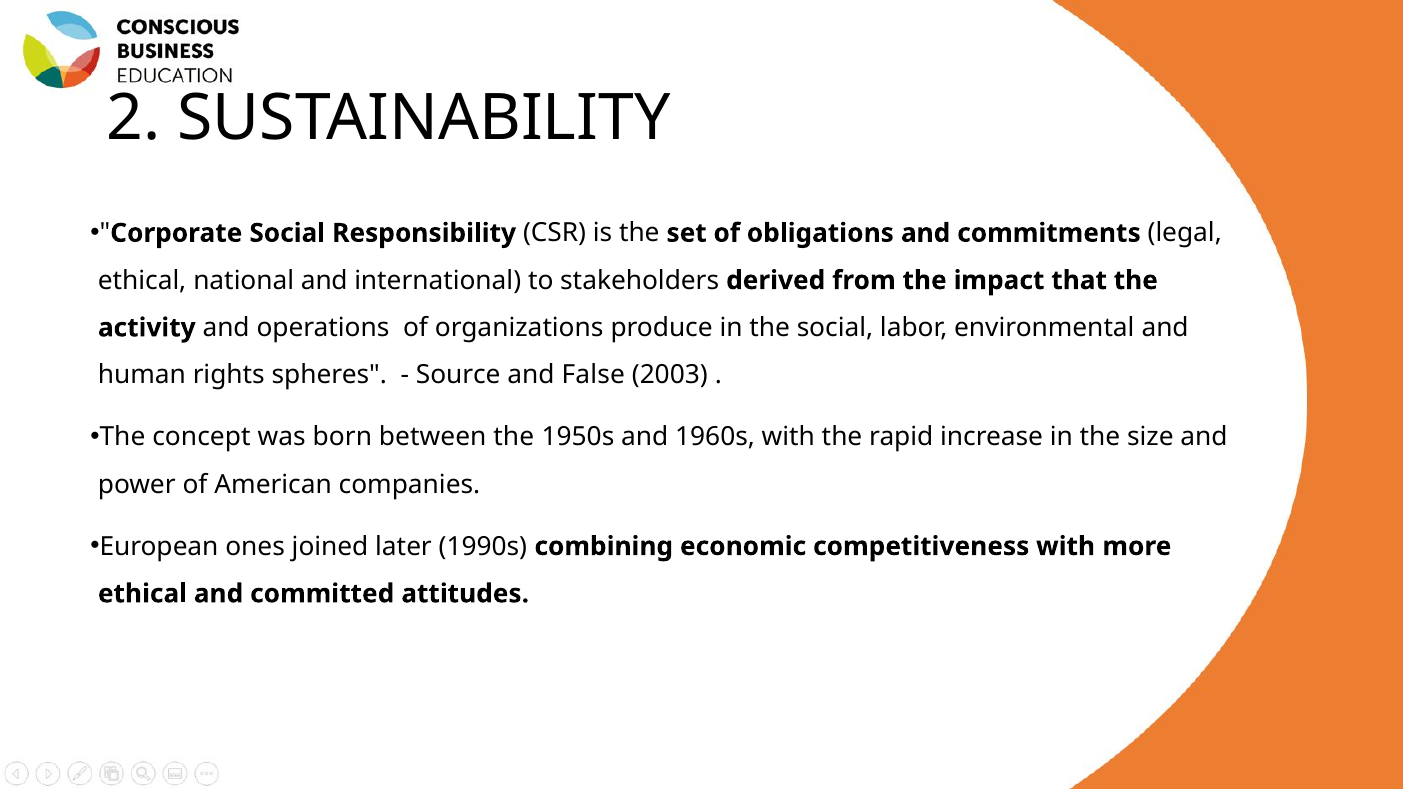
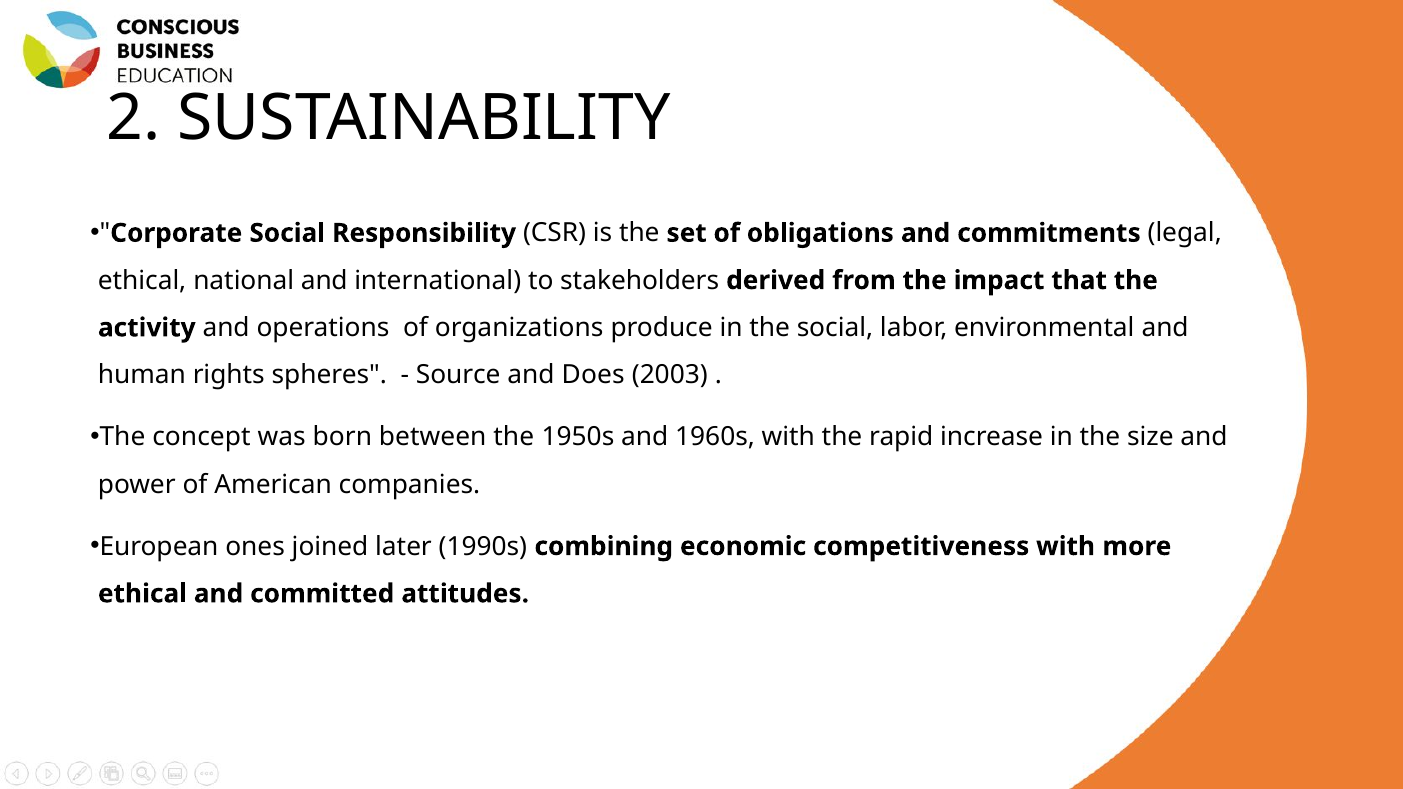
False: False -> Does
